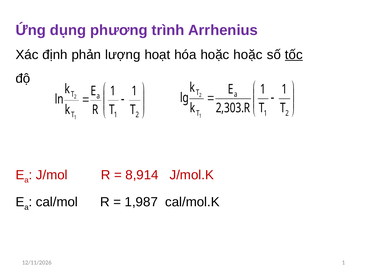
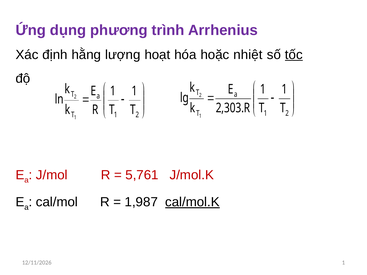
phản: phản -> hằng
hoặc hoặc: hoặc -> nhiệt
8,914: 8,914 -> 5,761
cal/mol.K underline: none -> present
